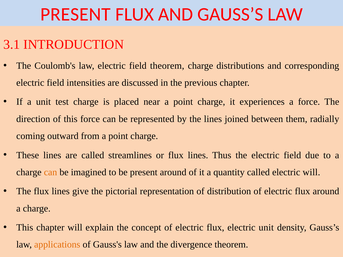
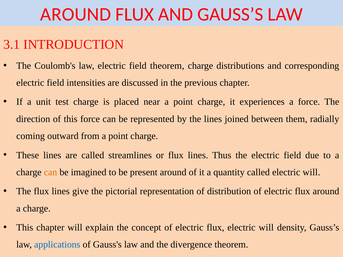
PRESENT at (76, 14): PRESENT -> AROUND
flux electric unit: unit -> will
applications colour: orange -> blue
